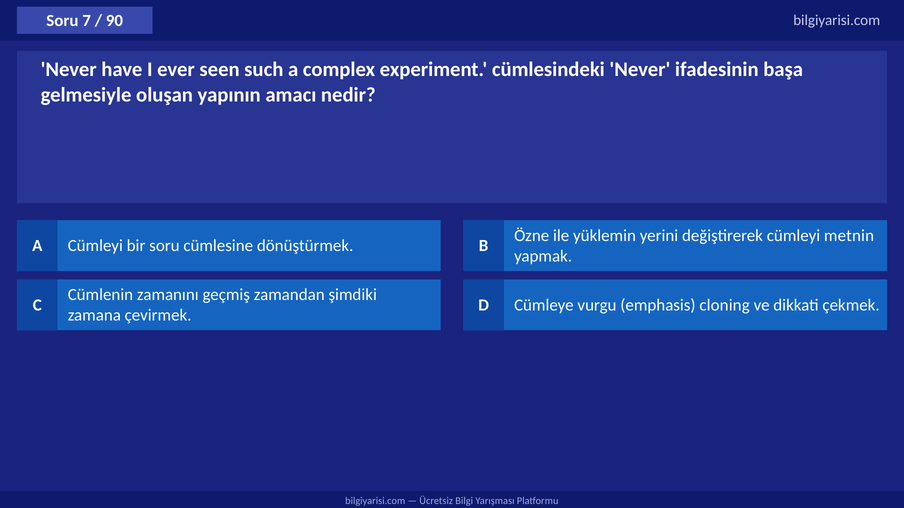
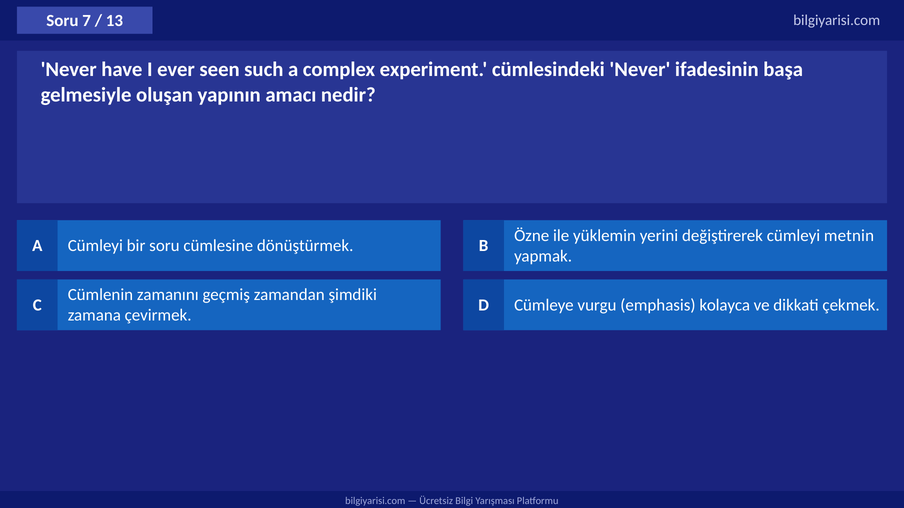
90: 90 -> 13
cloning: cloning -> kolayca
